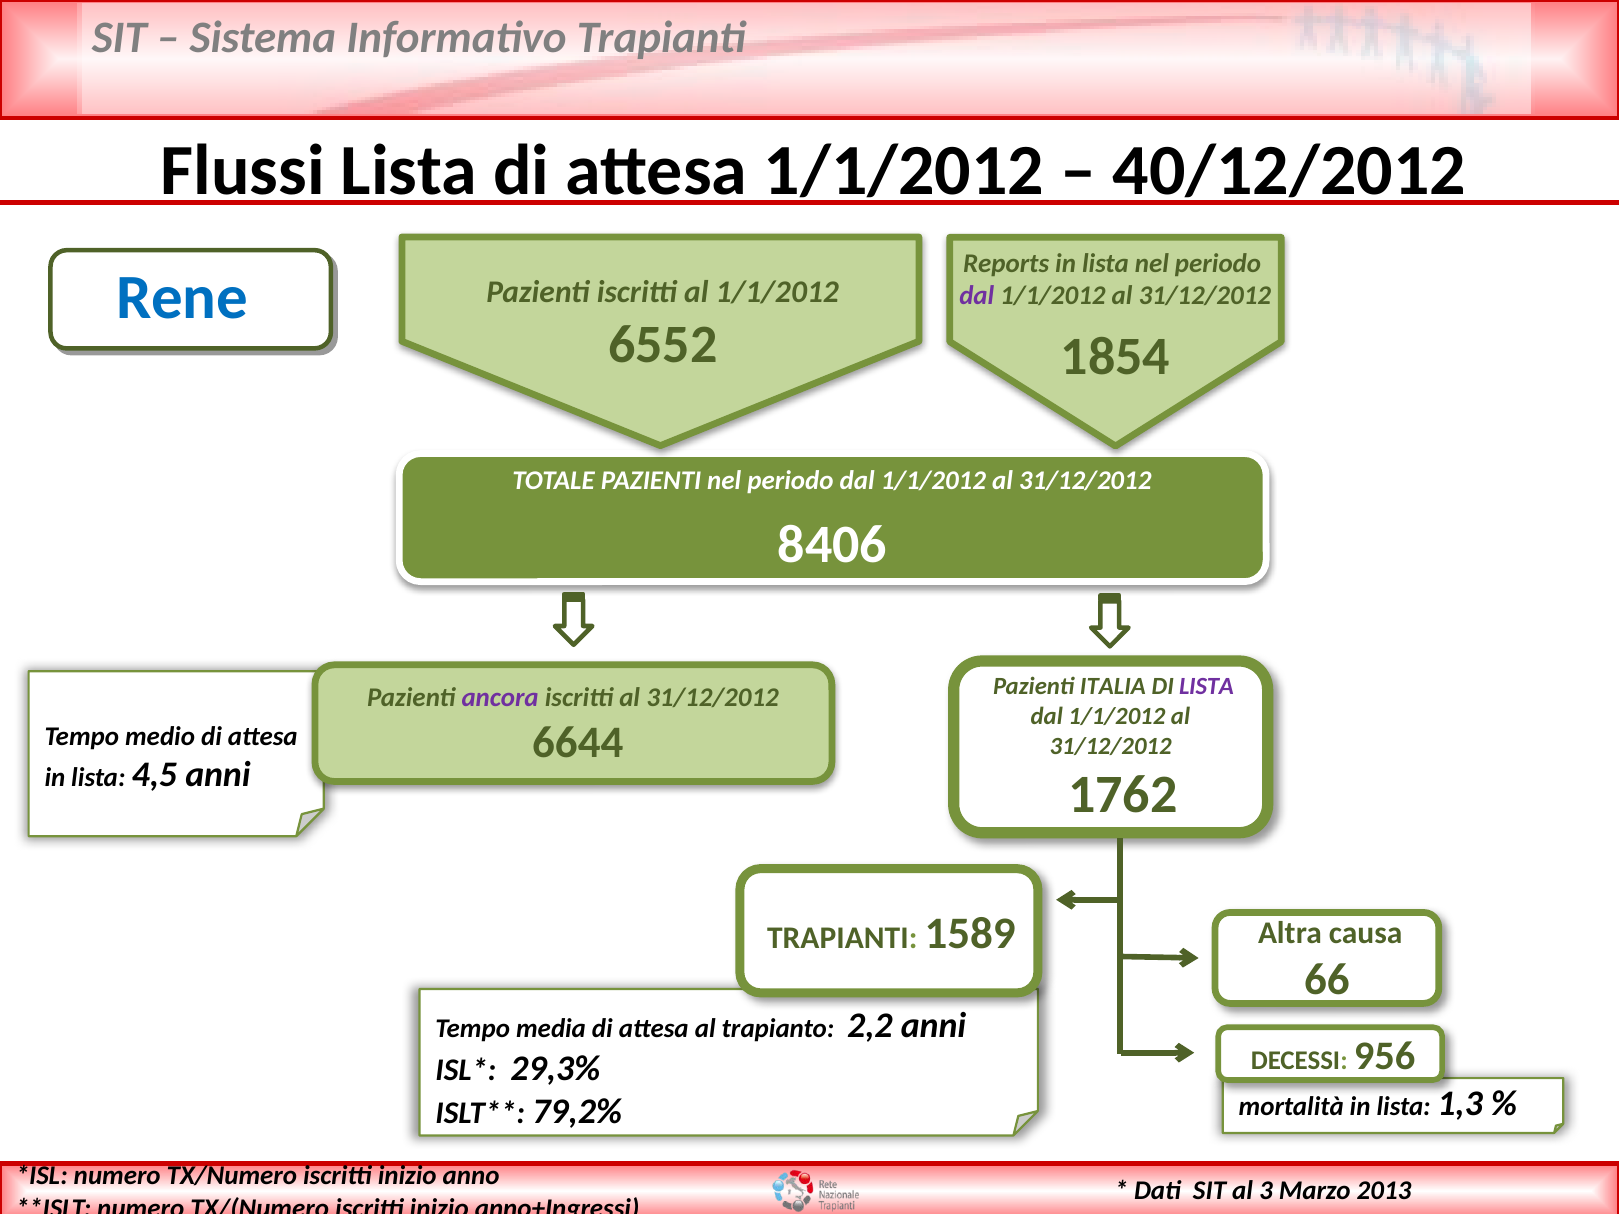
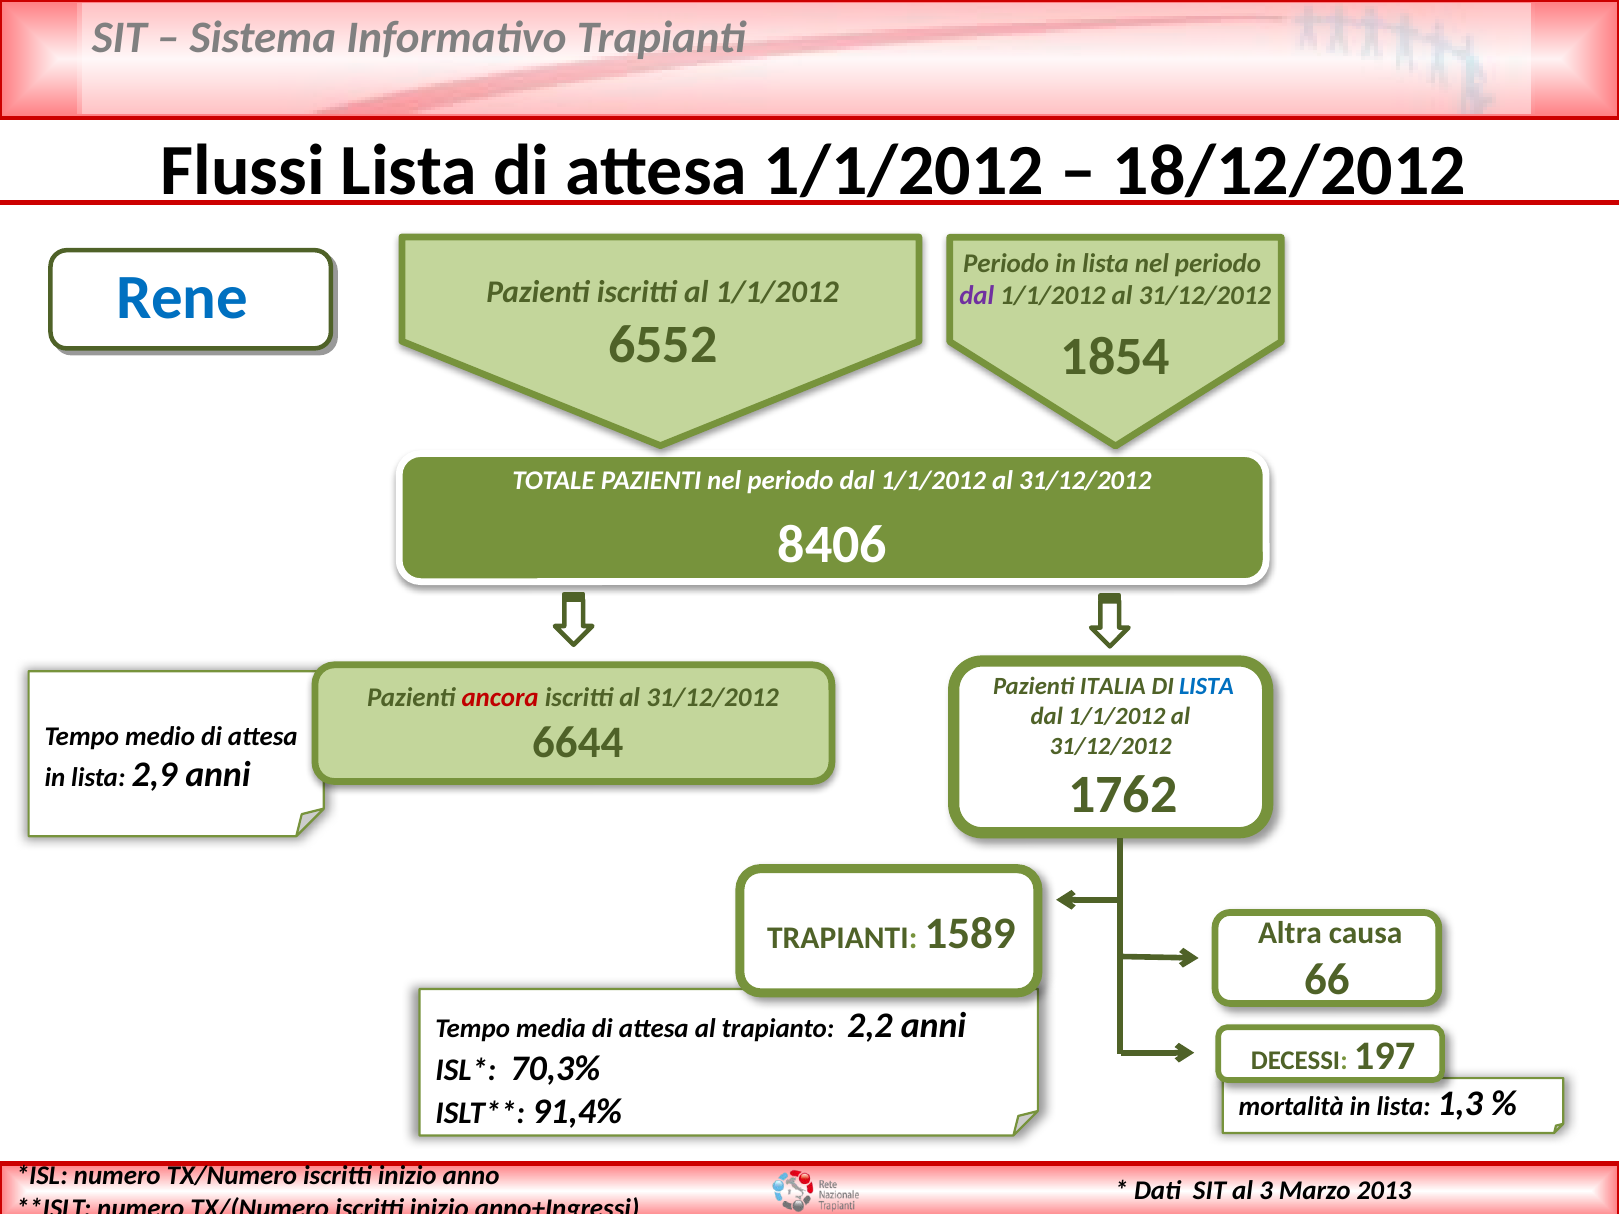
40/12/2012: 40/12/2012 -> 18/12/2012
Reports at (1006, 263): Reports -> Periodo
LISTA at (1206, 687) colour: purple -> blue
ancora colour: purple -> red
4,5: 4,5 -> 2,9
956: 956 -> 197
29,3%: 29,3% -> 70,3%
79,2%: 79,2% -> 91,4%
